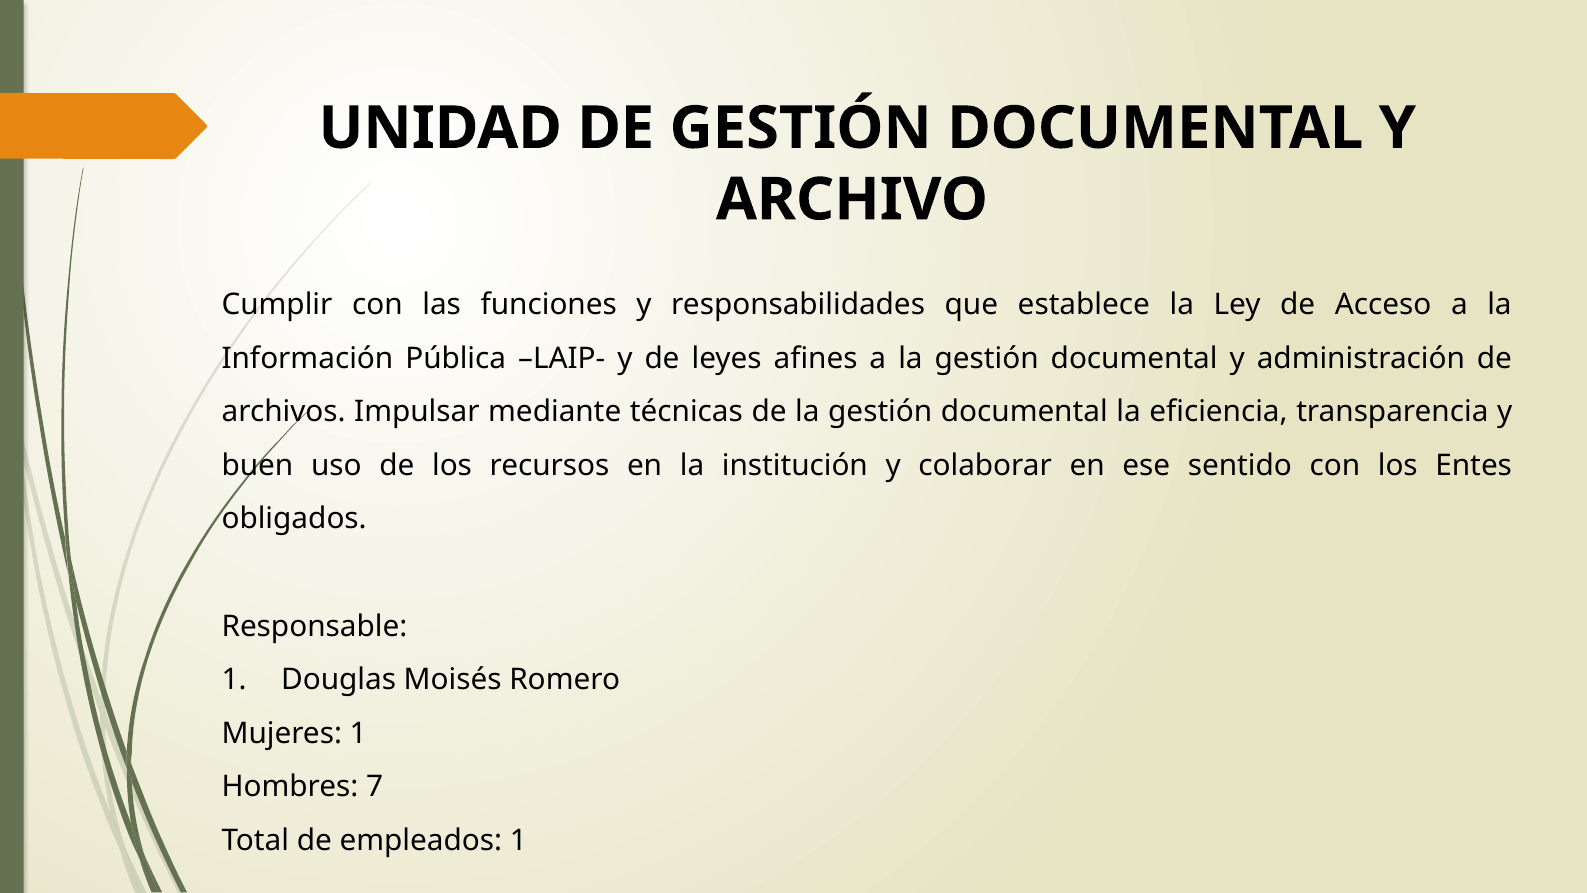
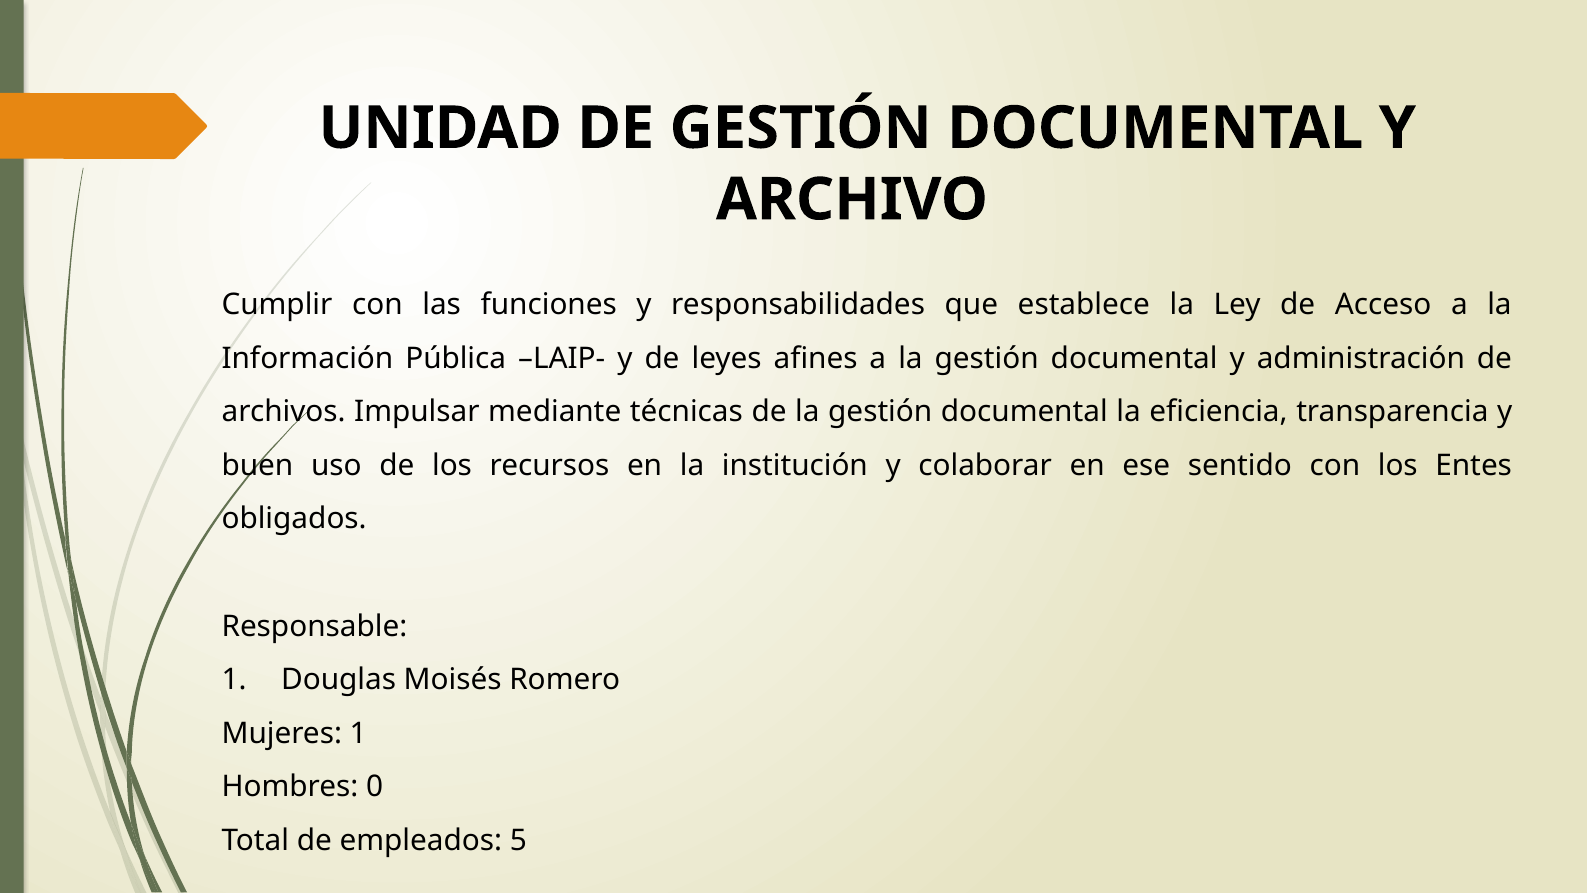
7: 7 -> 0
empleados 1: 1 -> 5
